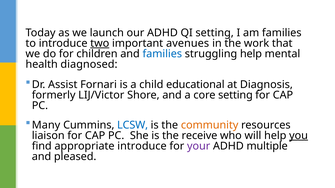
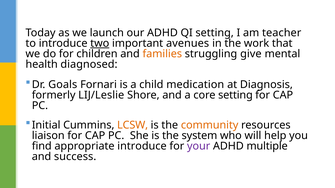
am families: families -> teacher
families at (162, 54) colour: blue -> orange
struggling help: help -> give
Assist: Assist -> Goals
educational: educational -> medication
LIJ/Victor: LIJ/Victor -> LIJ/Leslie
Many: Many -> Initial
LCSW colour: blue -> orange
receive: receive -> system
you underline: present -> none
pleased: pleased -> success
